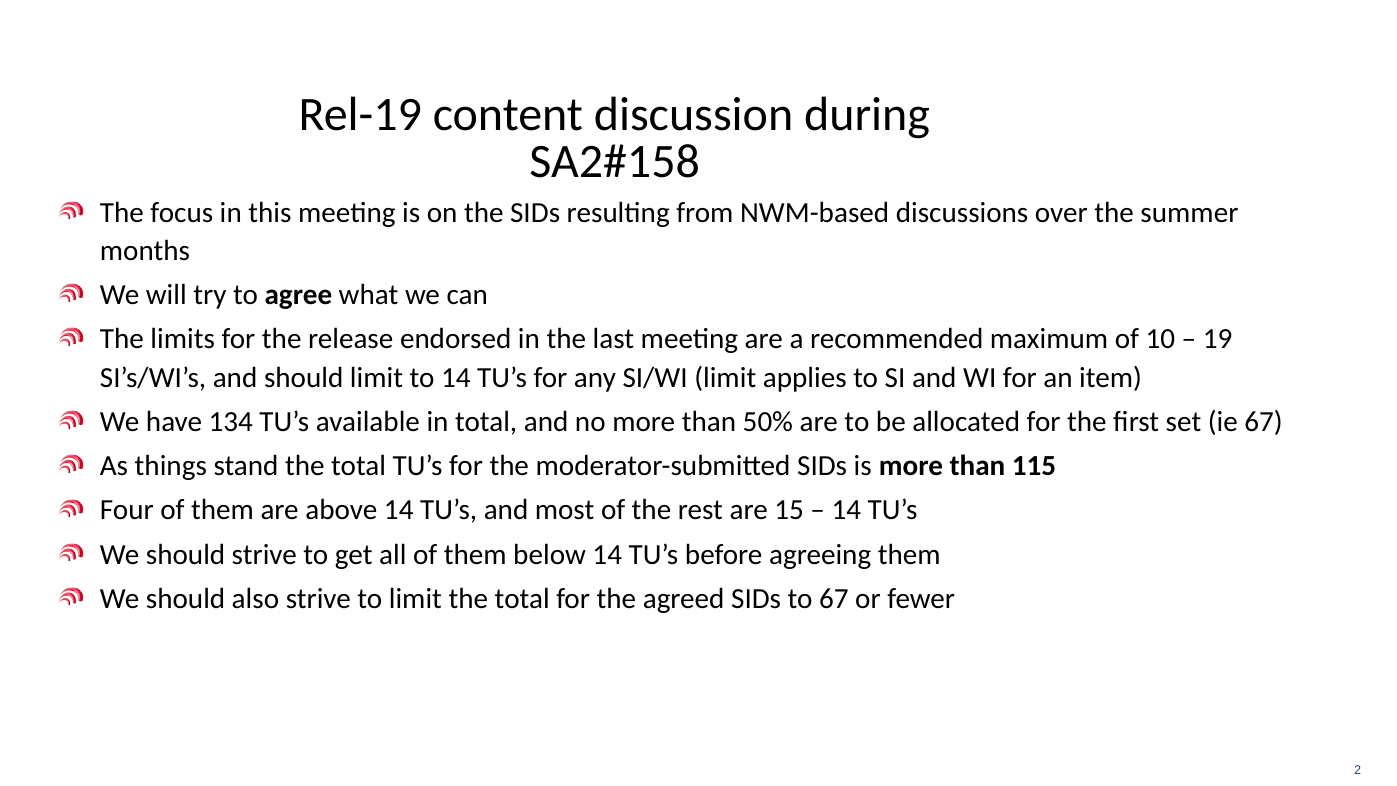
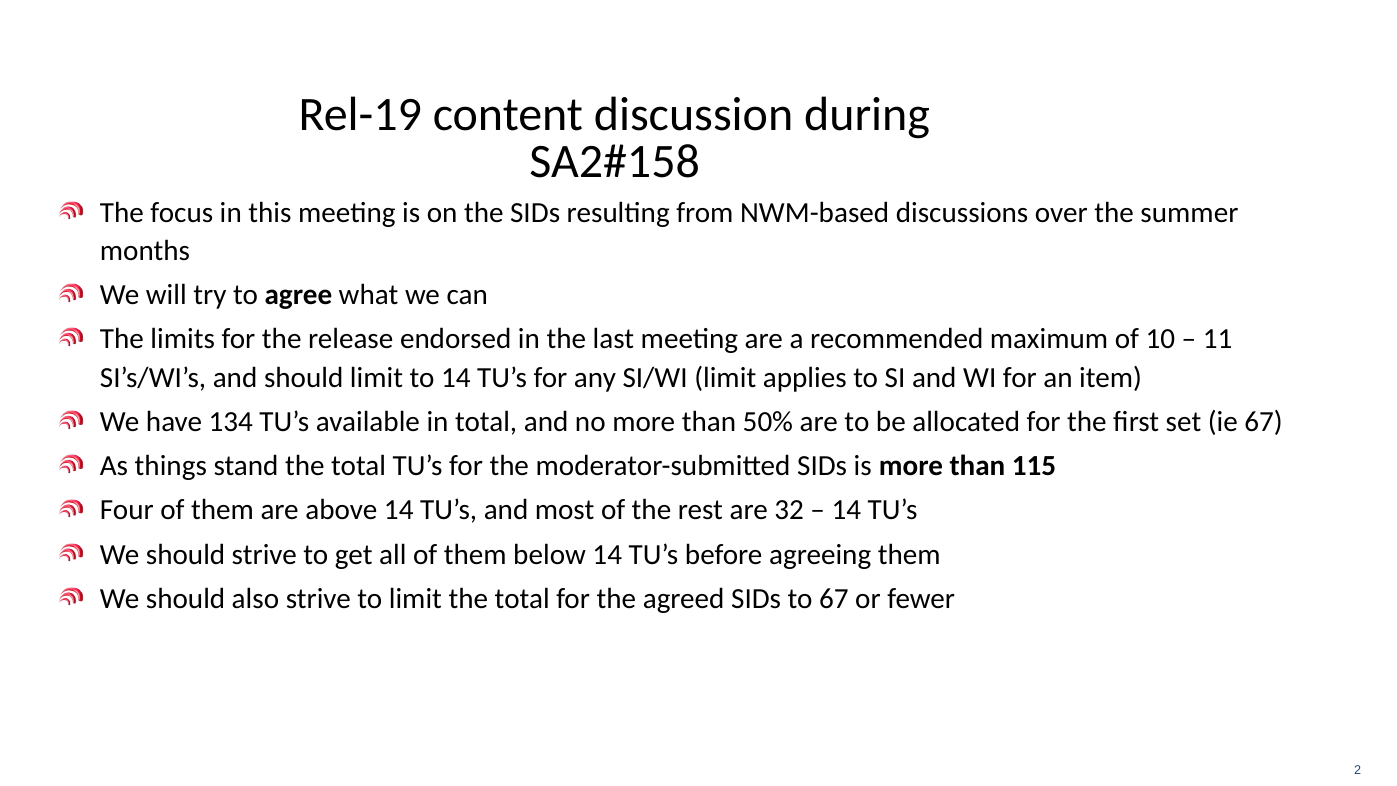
19: 19 -> 11
15: 15 -> 32
